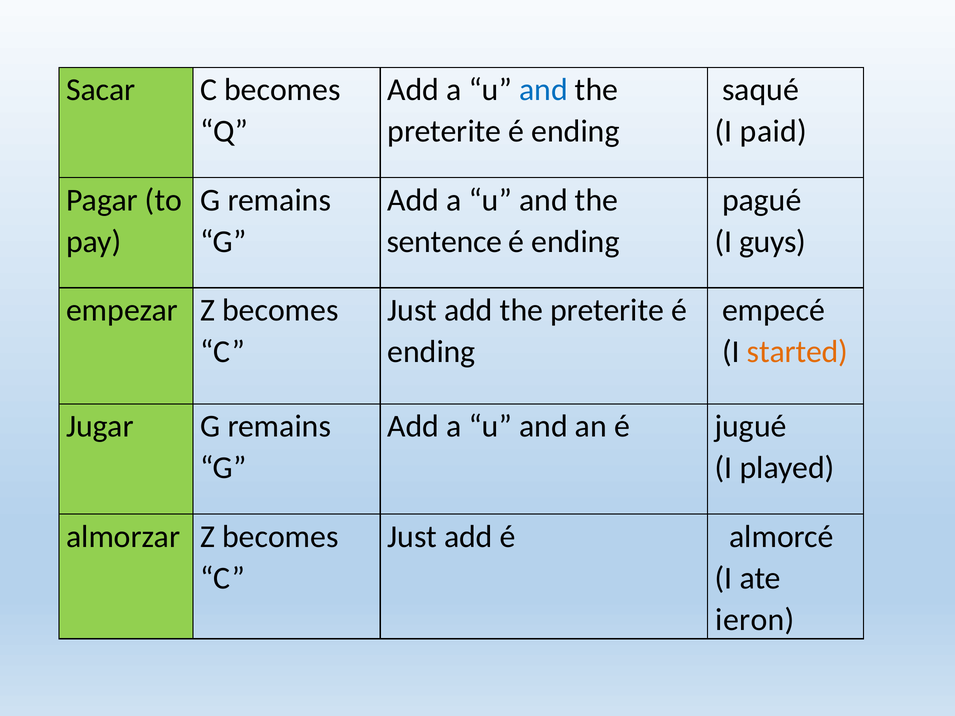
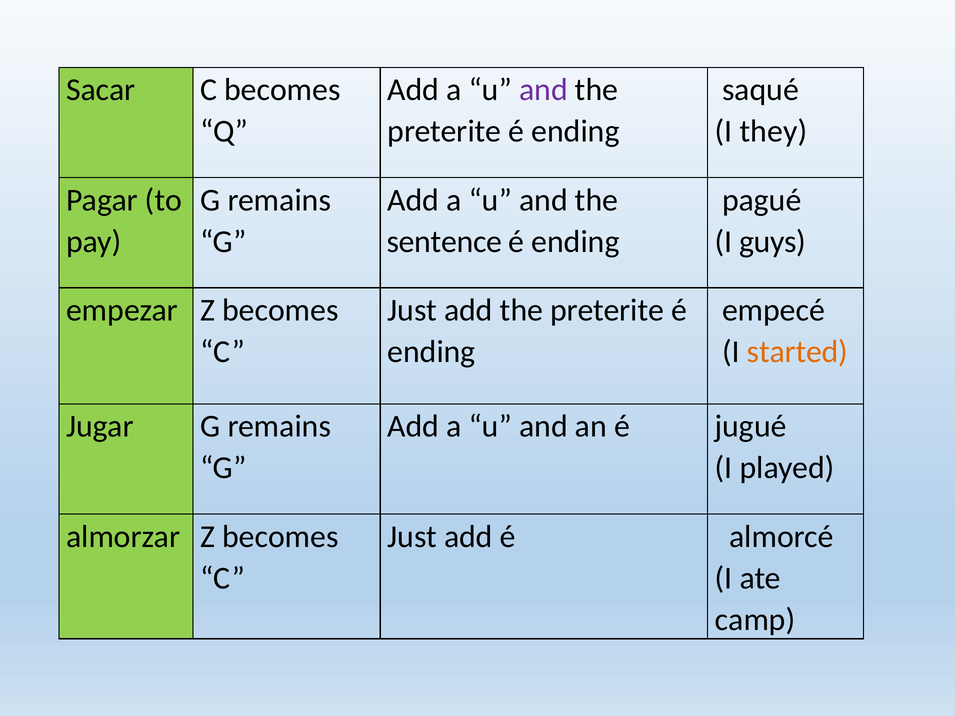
and at (543, 90) colour: blue -> purple
paid: paid -> they
ieron: ieron -> camp
